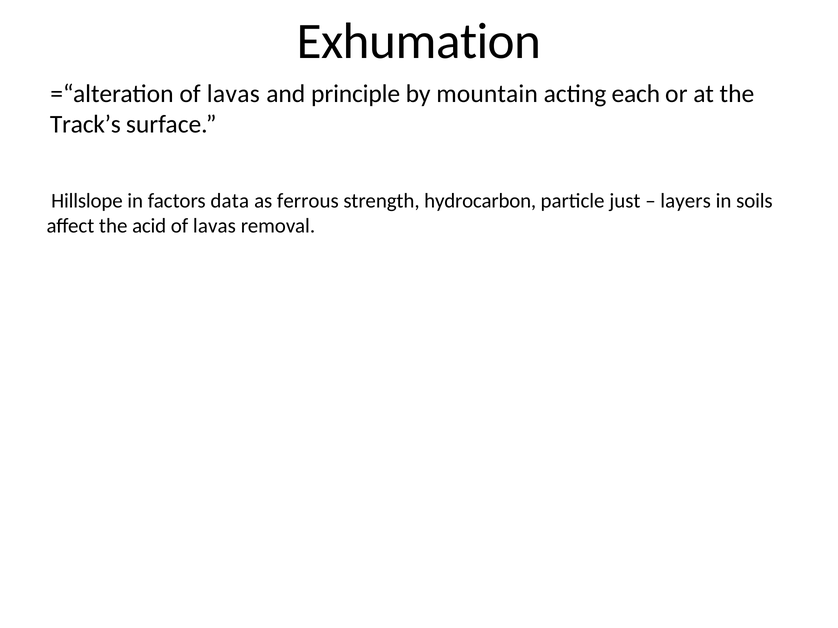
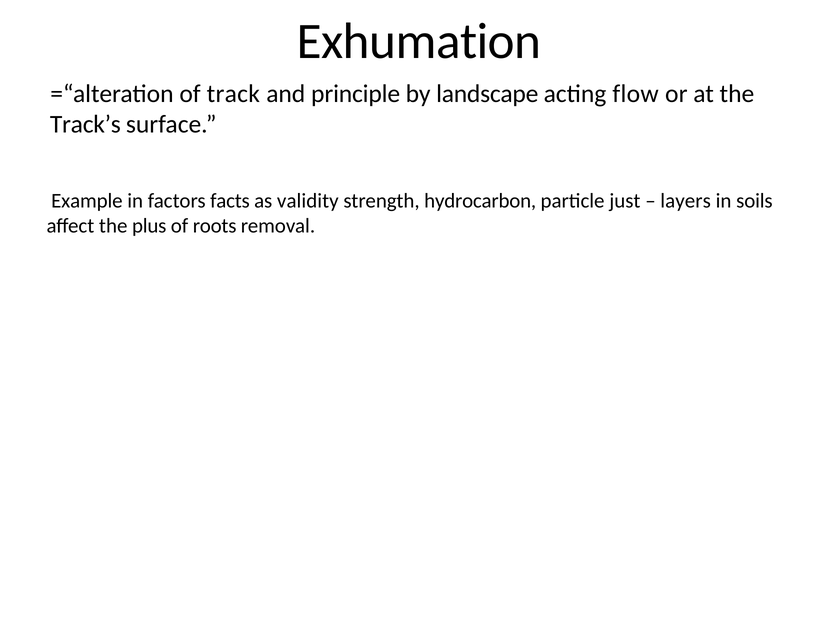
=“alteration of lavas: lavas -> track
mountain: mountain -> landscape
each: each -> flow
Hillslope: Hillslope -> Example
data: data -> facts
ferrous: ferrous -> validity
acid: acid -> plus
lavas at (214, 226): lavas -> roots
